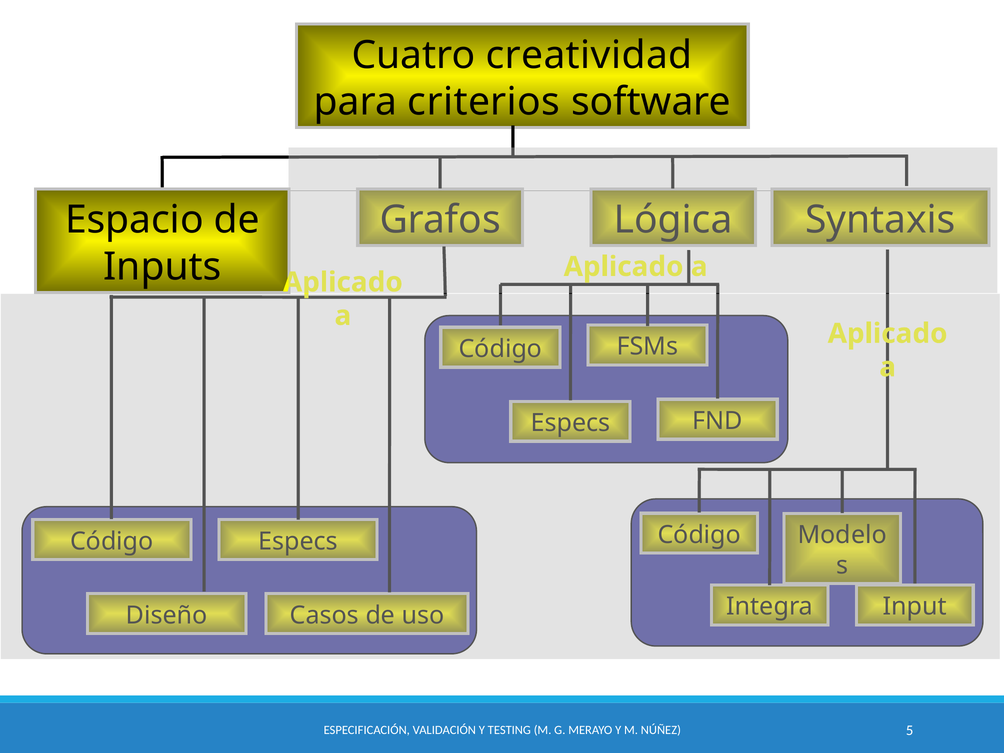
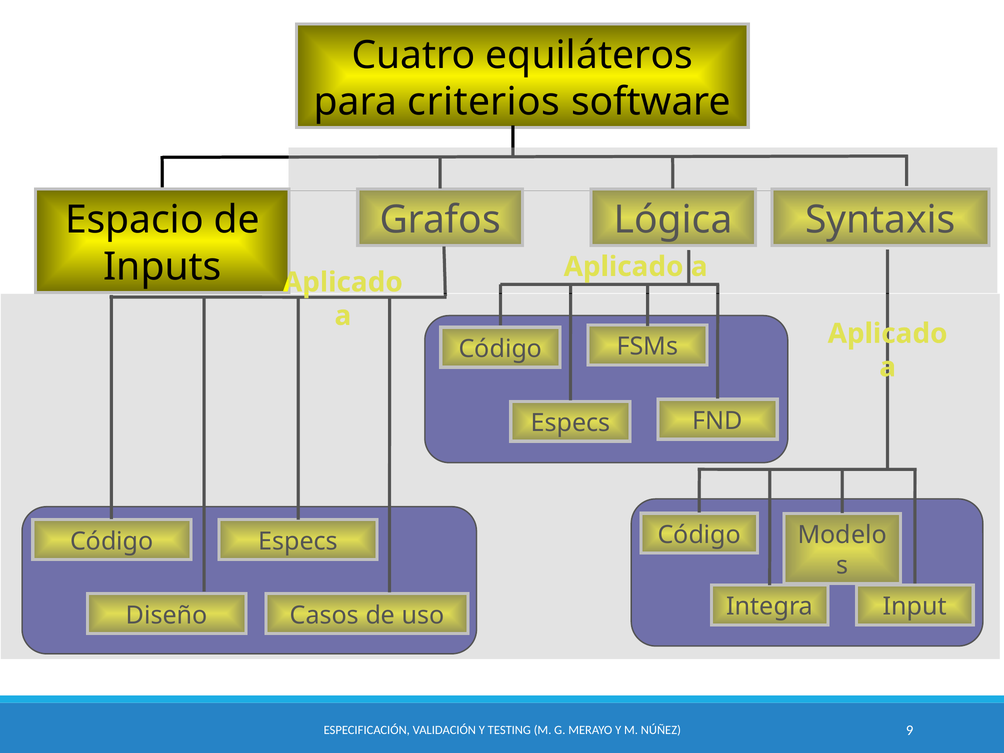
creatividad: creatividad -> equiláteros
5: 5 -> 9
